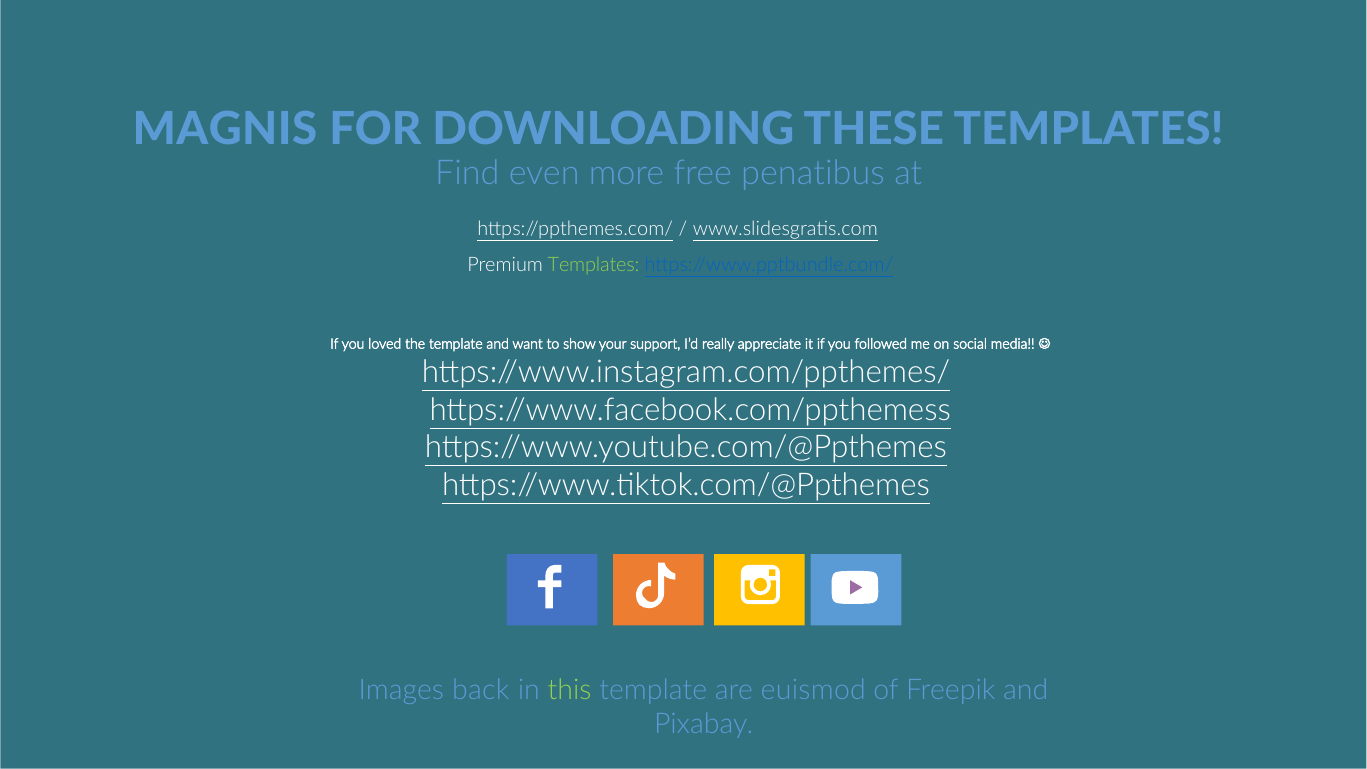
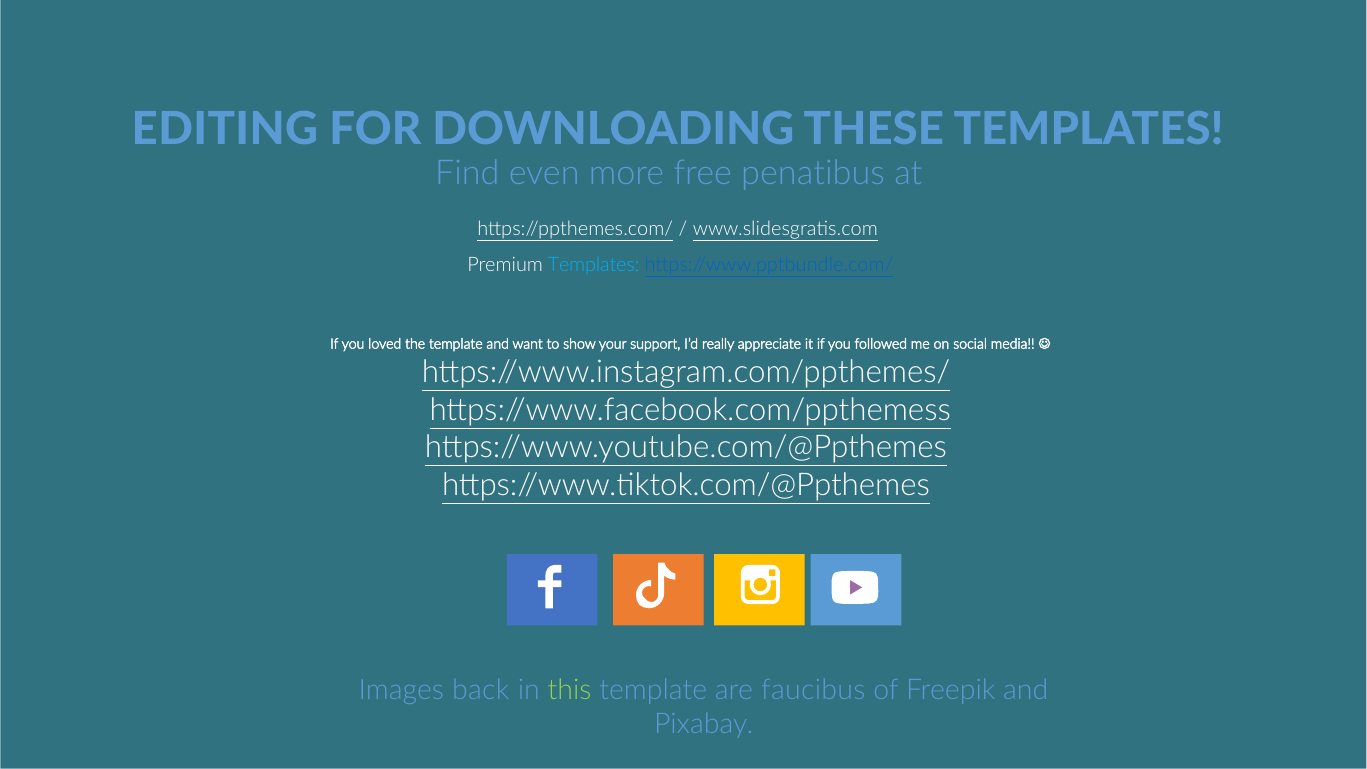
MAGNIS: MAGNIS -> EDITING
Templates at (594, 265) colour: light green -> light blue
euismod: euismod -> faucibus
